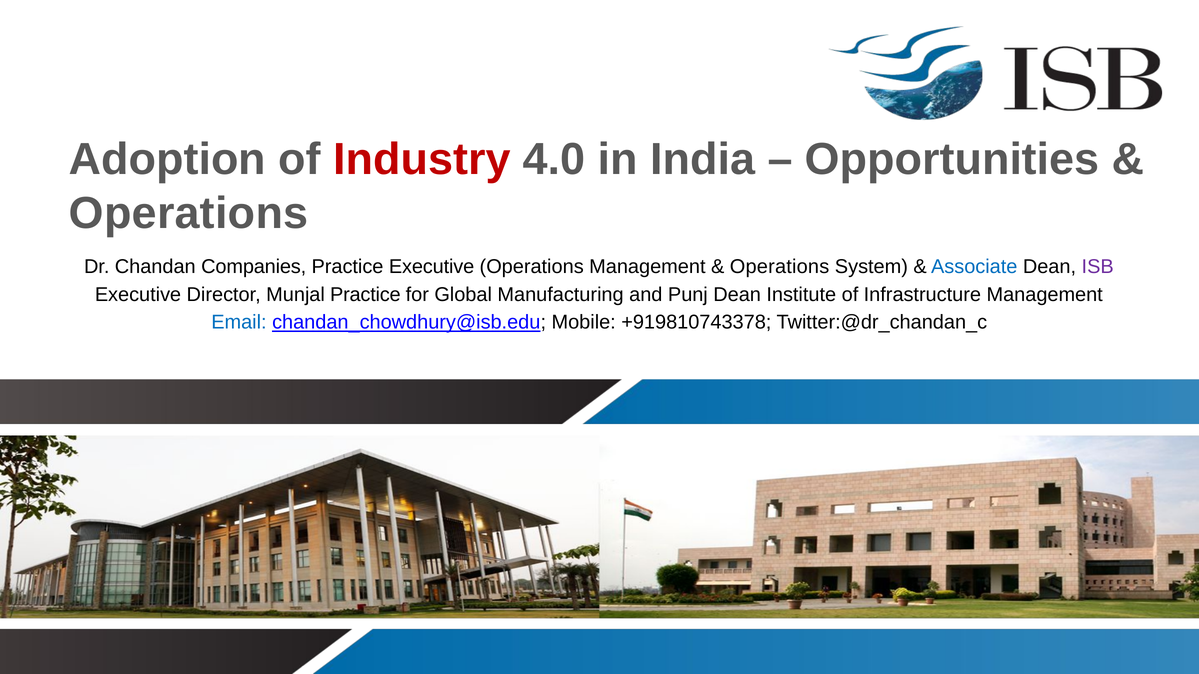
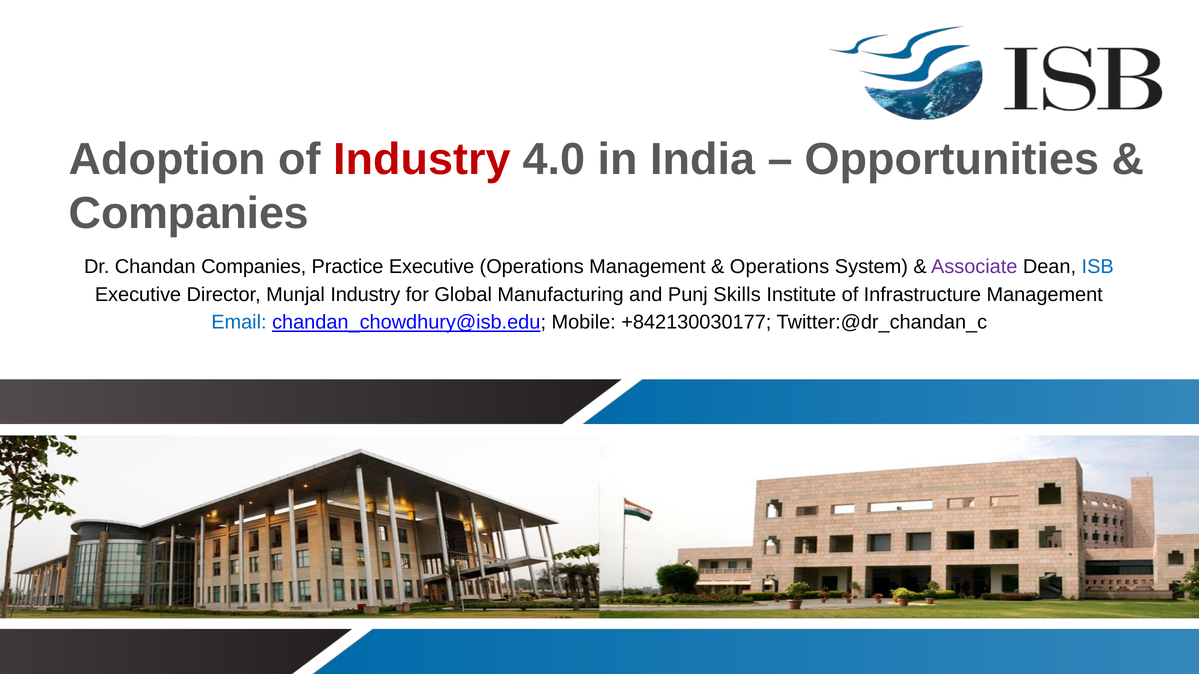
Operations at (189, 214): Operations -> Companies
Associate colour: blue -> purple
ISB colour: purple -> blue
Munjal Practice: Practice -> Industry
Punj Dean: Dean -> Skills
+919810743378: +919810743378 -> +842130030177
